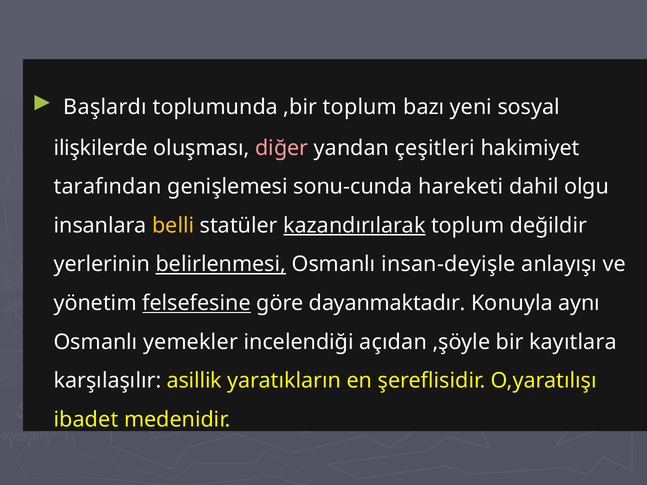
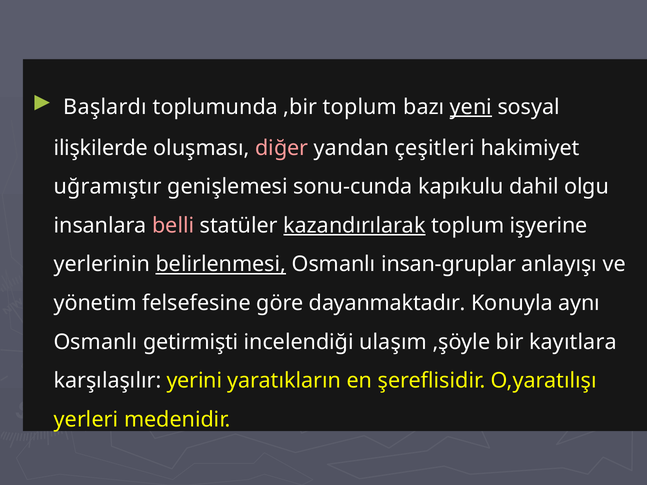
yeni underline: none -> present
tarafından: tarafından -> uğramıştır
hareketi: hareketi -> kapıkulu
belli colour: yellow -> pink
değildir: değildir -> işyerine
insan-deyişle: insan-deyişle -> insan-gruplar
felsefesine underline: present -> none
yemekler: yemekler -> getirmişti
açıdan: açıdan -> ulaşım
asillik: asillik -> yerini
ibadet: ibadet -> yerleri
